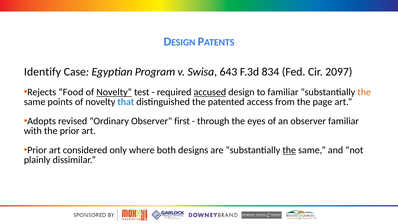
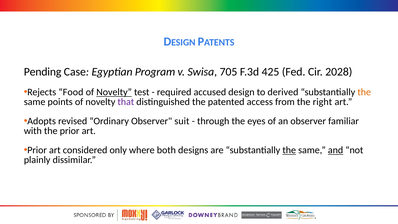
Identify: Identify -> Pending
643: 643 -> 705
834: 834 -> 425
2097: 2097 -> 2028
accused underline: present -> none
to familiar: familiar -> derived
that colour: blue -> purple
page: page -> right
first: first -> suit
and underline: none -> present
